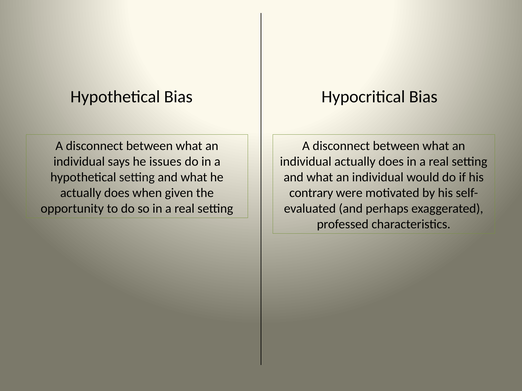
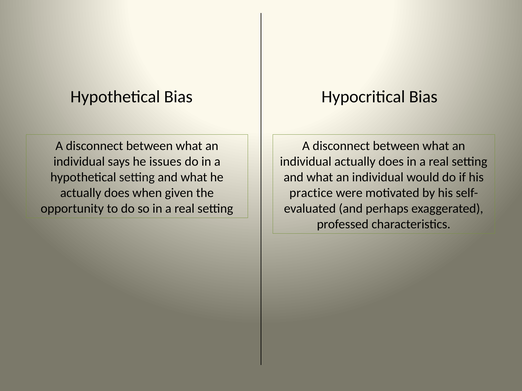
contrary: contrary -> practice
